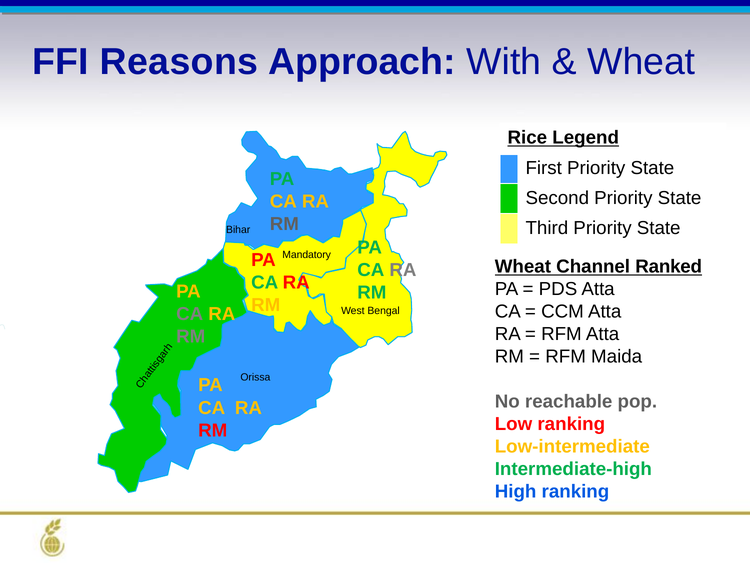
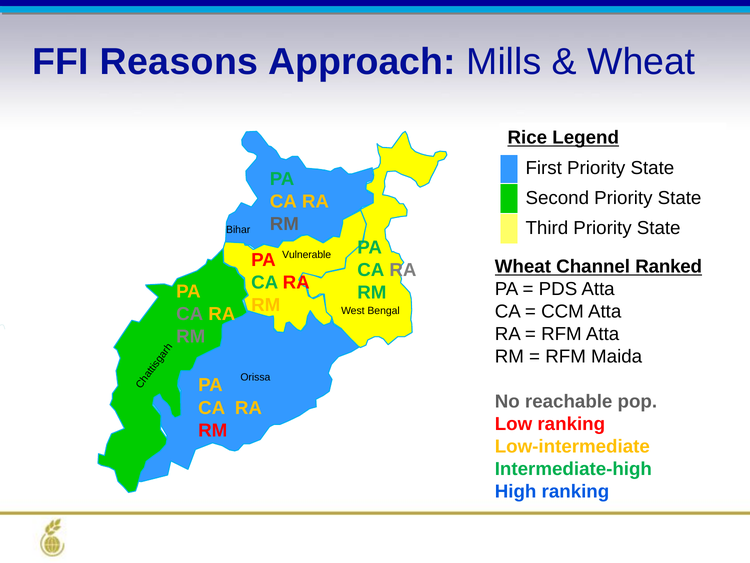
With: With -> Mills
Mandatory: Mandatory -> Vulnerable
